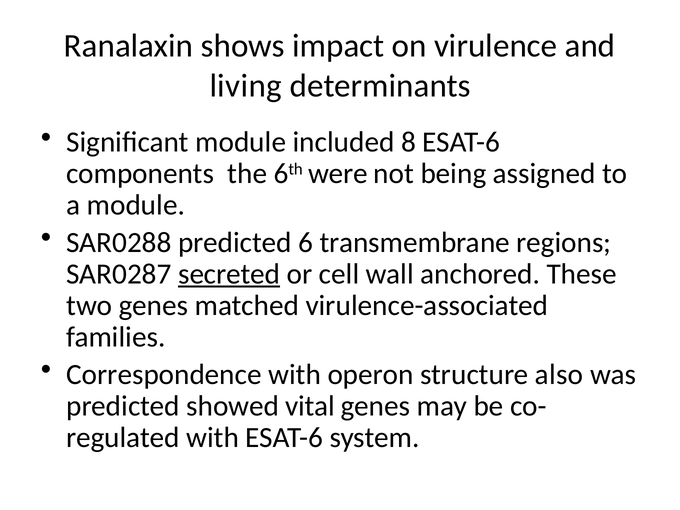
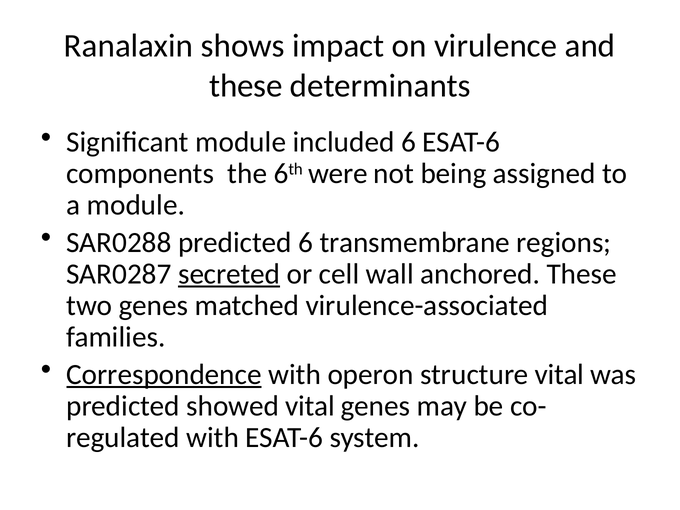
living at (246, 86): living -> these
included 8: 8 -> 6
Correspondence underline: none -> present
structure also: also -> vital
